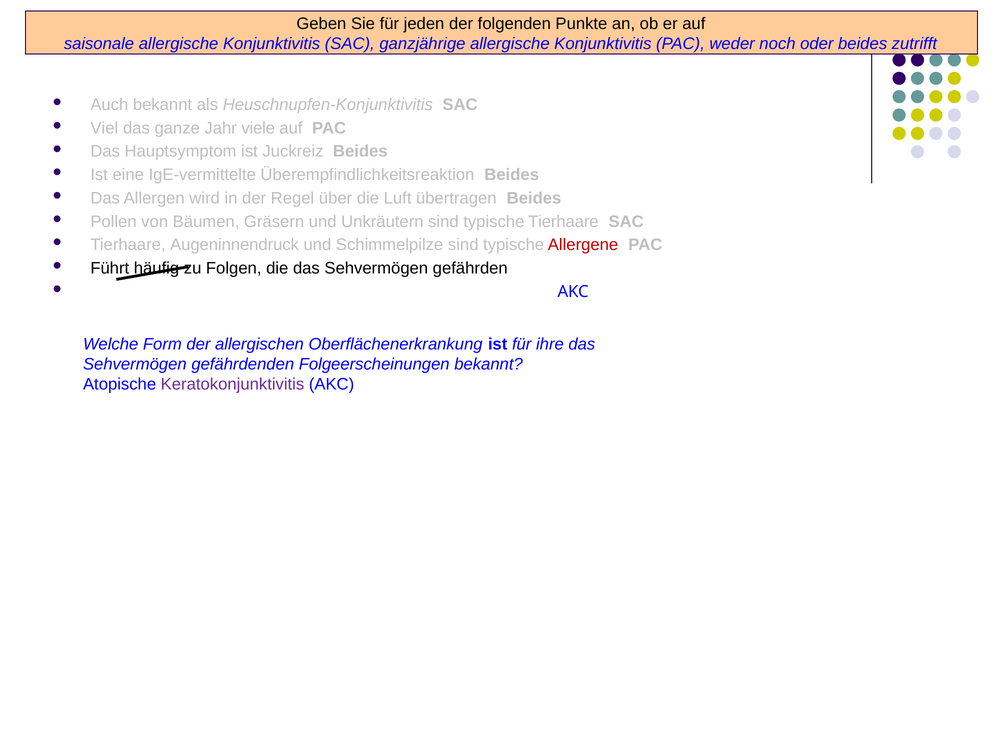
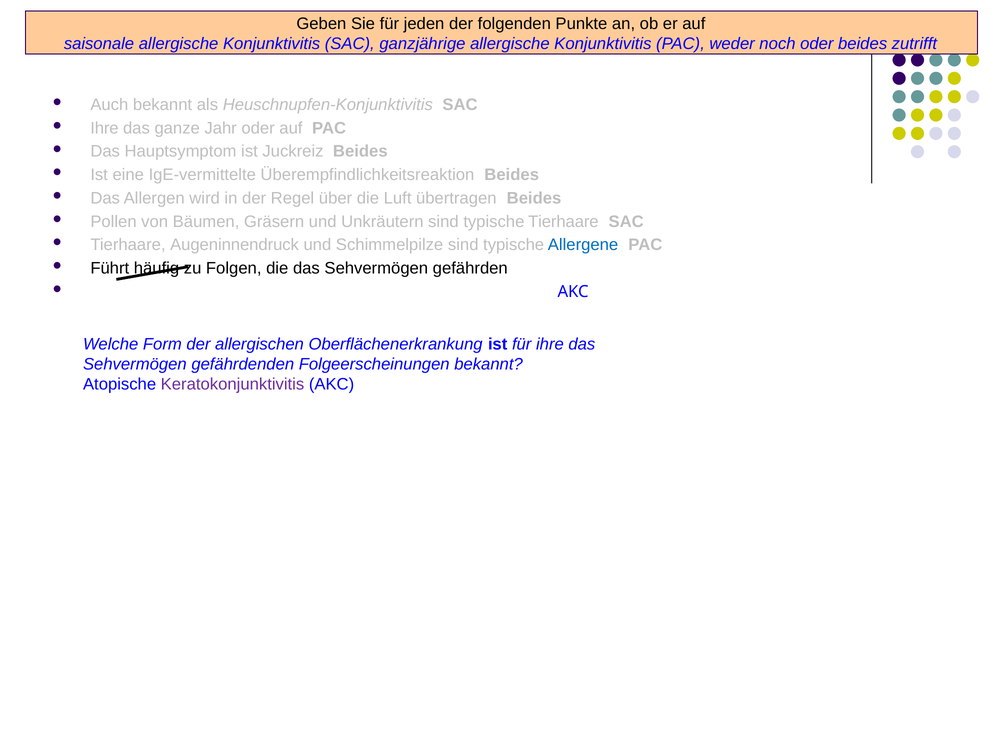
Viel at (104, 128): Viel -> Ihre
Jahr viele: viele -> oder
Allergene colour: red -> blue
